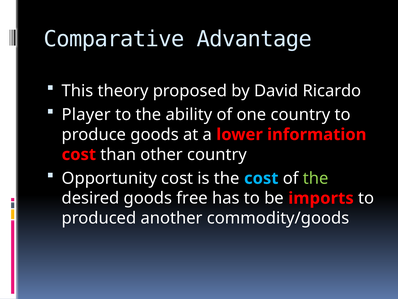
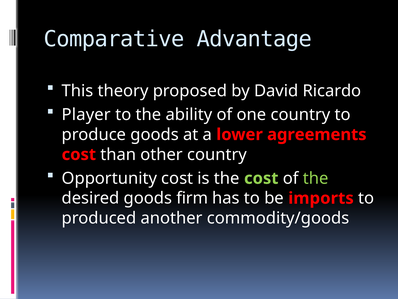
information: information -> agreements
cost at (261, 178) colour: light blue -> light green
free: free -> firm
